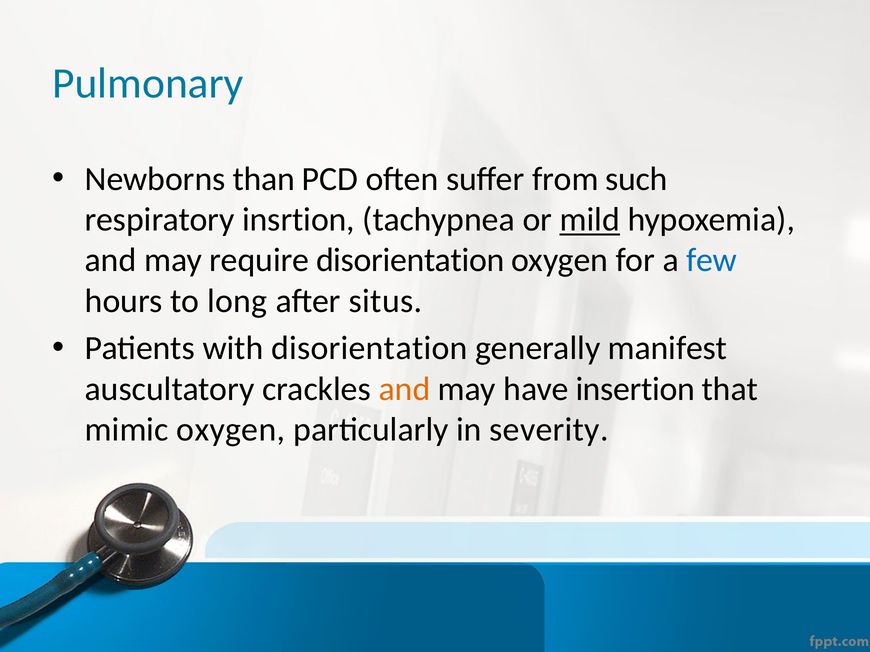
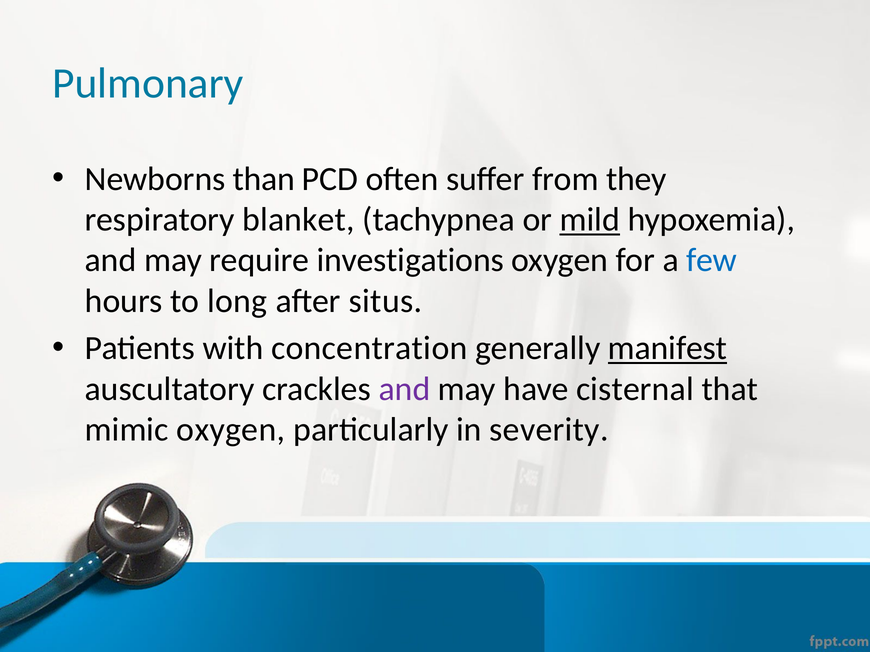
such: such -> they
insrtion: insrtion -> blanket
require disorientation: disorientation -> investigations
with disorientation: disorientation -> concentration
manifest underline: none -> present
and at (404, 389) colour: orange -> purple
insertion: insertion -> cisternal
